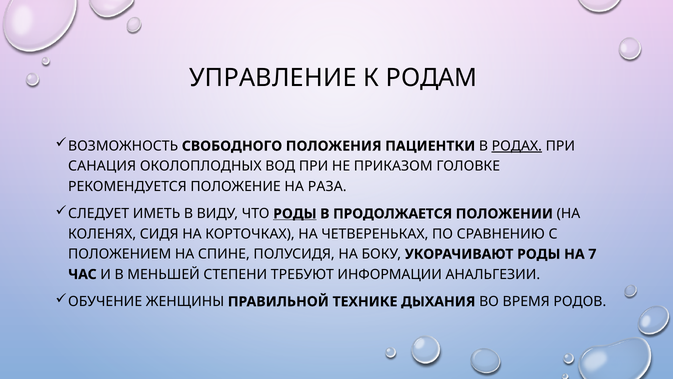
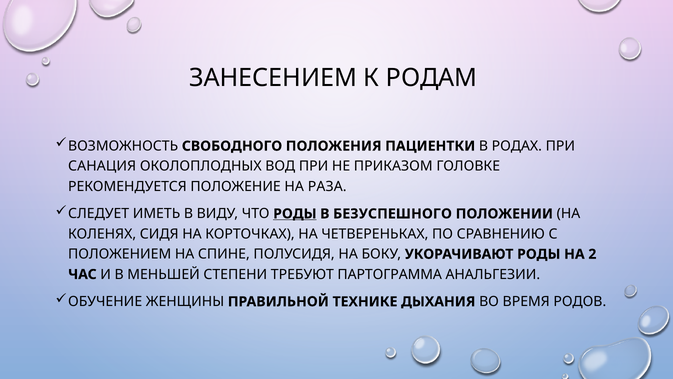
УПРАВЛЕНИЕ: УПРАВЛЕНИЕ -> ЗАНЕСЕНИЕМ
РОДАХ underline: present -> none
ПРОДОЛЖАЕТСЯ: ПРОДОЛЖАЕТСЯ -> БЕЗУСПЕШНОГО
7: 7 -> 2
ИНФОРМАЦИИ: ИНФОРМАЦИИ -> ПАРТОГРАММА
